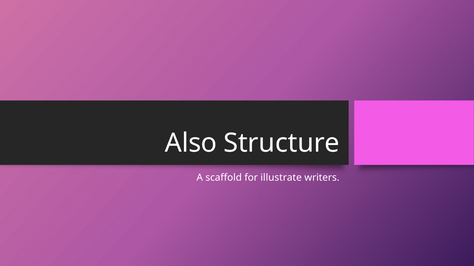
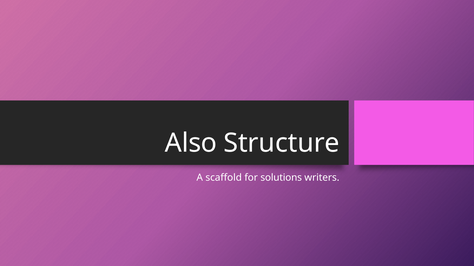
illustrate: illustrate -> solutions
